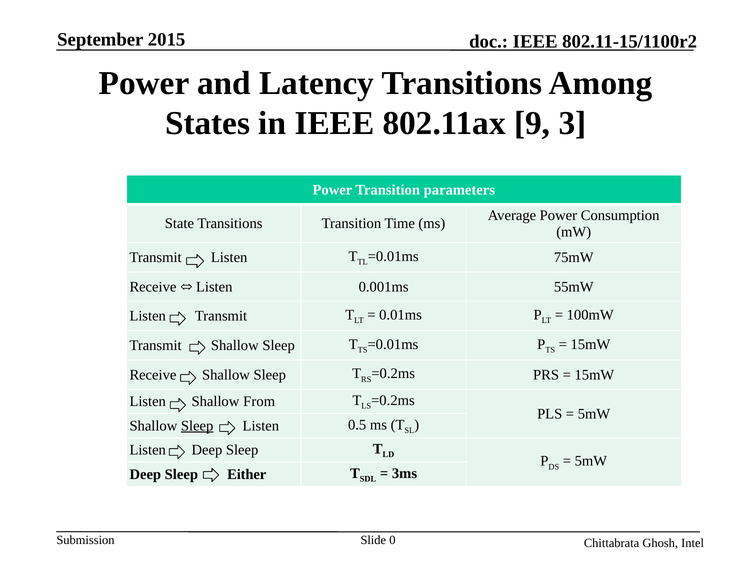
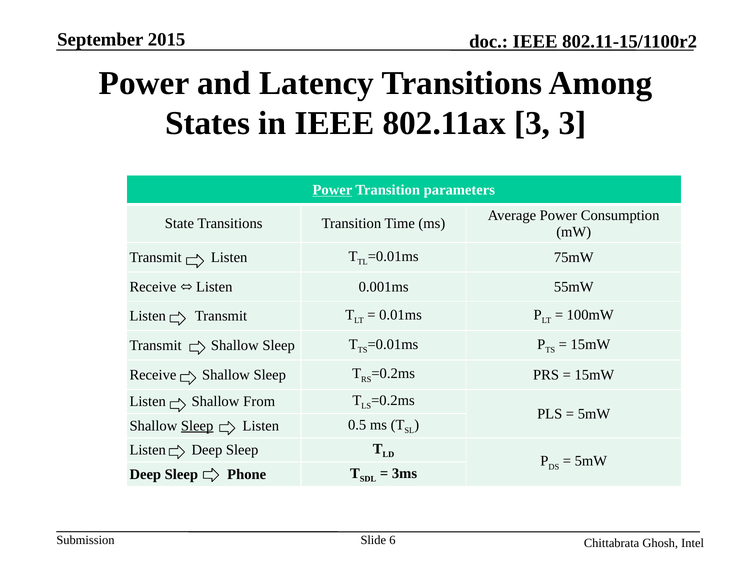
802.11ax 9: 9 -> 3
Power at (332, 190) underline: none -> present
Either: Either -> Phone
0: 0 -> 6
